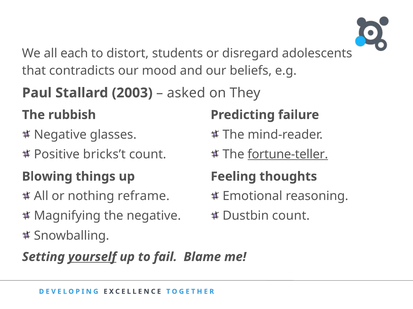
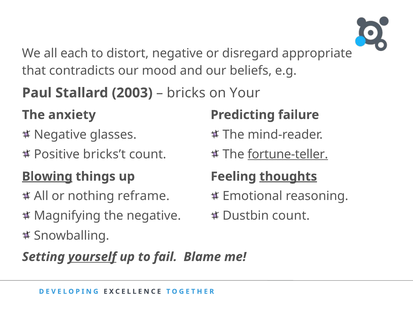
distort students: students -> negative
adolescents: adolescents -> appropriate
asked: asked -> bricks
They: They -> Your
rubbish: rubbish -> anxiety
Blowing underline: none -> present
thoughts underline: none -> present
